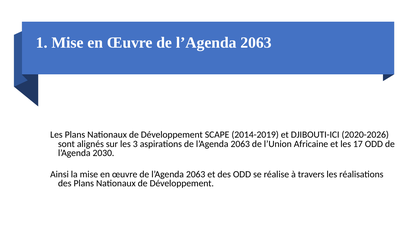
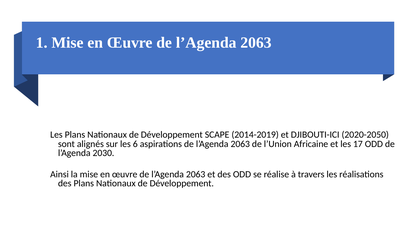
2020-2026: 2020-2026 -> 2020-2050
3: 3 -> 6
